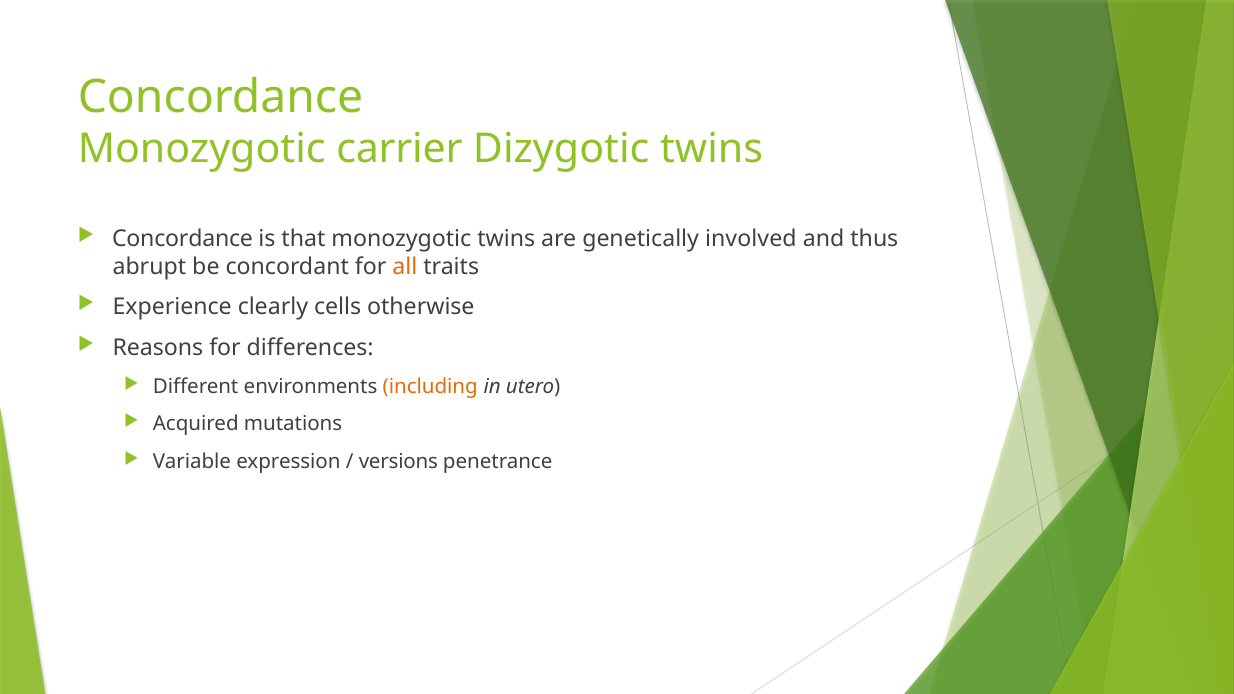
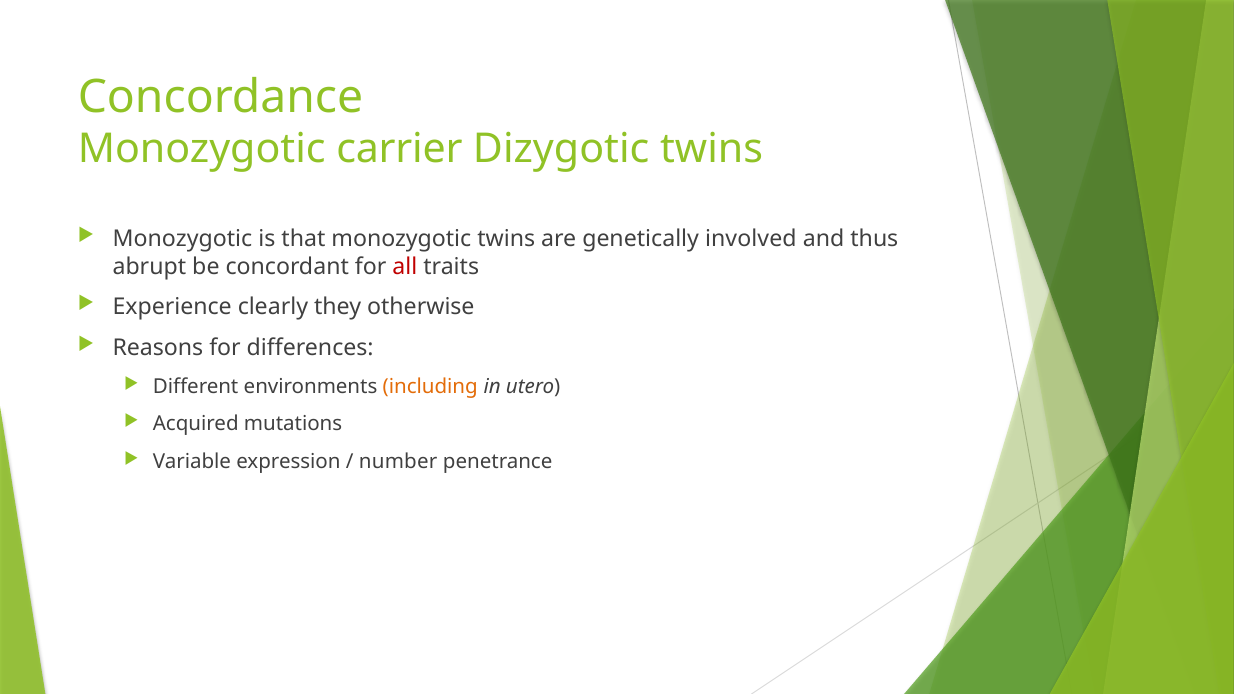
Concordance at (183, 239): Concordance -> Monozygotic
all colour: orange -> red
cells: cells -> they
versions: versions -> number
